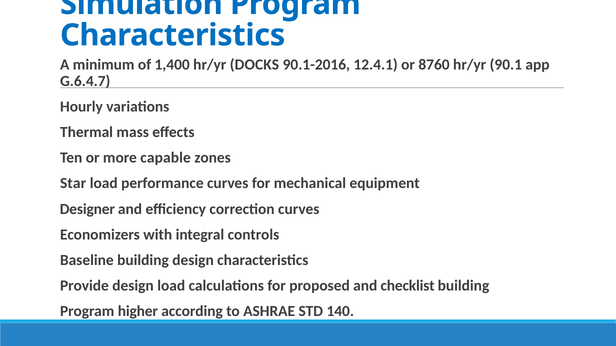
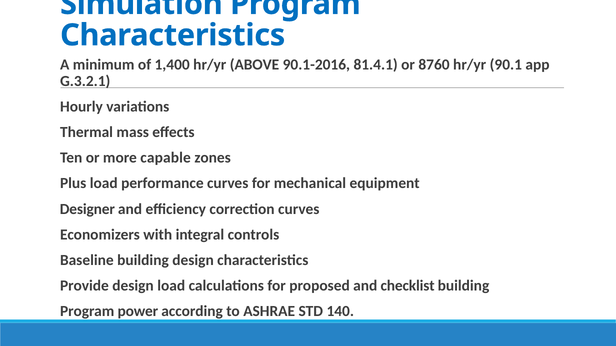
DOCKS: DOCKS -> ABOVE
12.4.1: 12.4.1 -> 81.4.1
G.6.4.7: G.6.4.7 -> G.3.2.1
Star: Star -> Plus
higher: higher -> power
